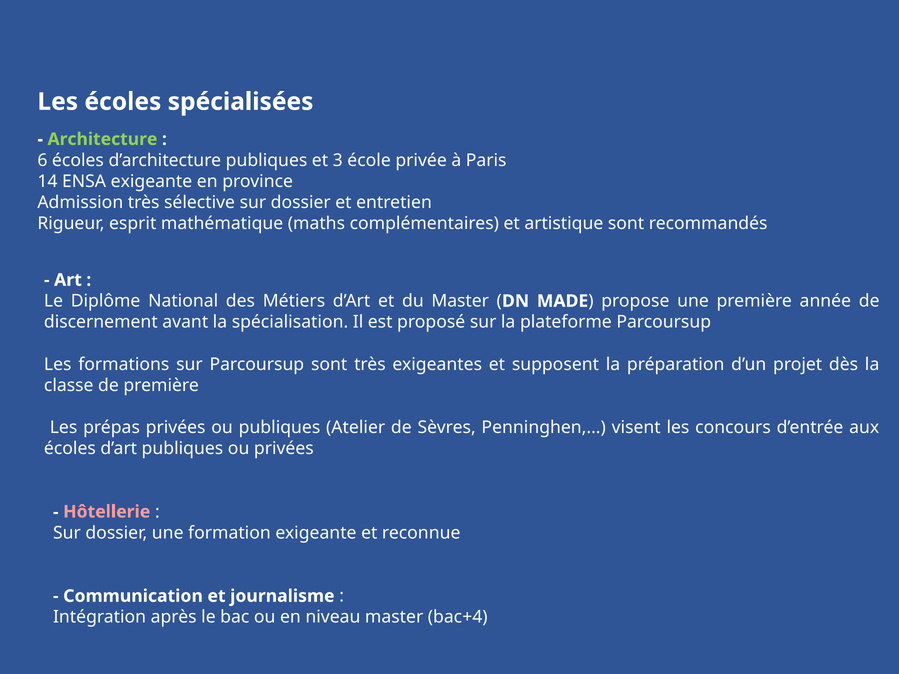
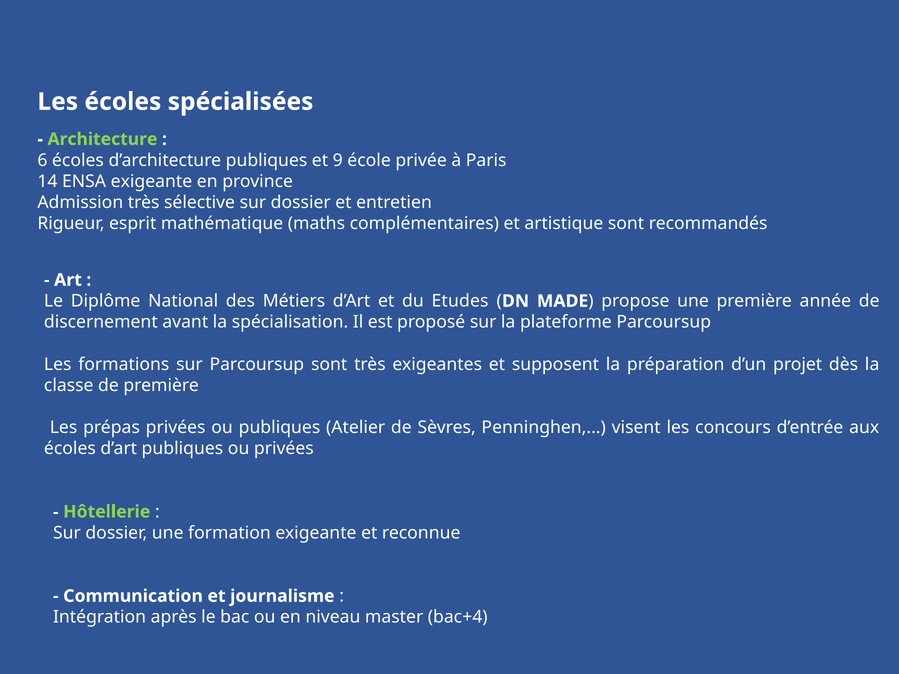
3: 3 -> 9
du Master: Master -> Etudes
Hôtellerie colour: pink -> light green
